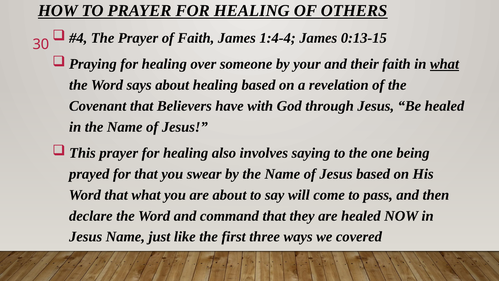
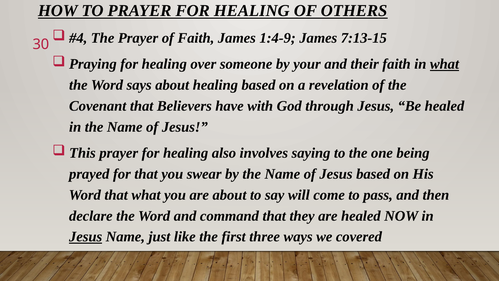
1:4-4: 1:4-4 -> 1:4-9
0:13-15: 0:13-15 -> 7:13-15
Jesus at (86, 237) underline: none -> present
